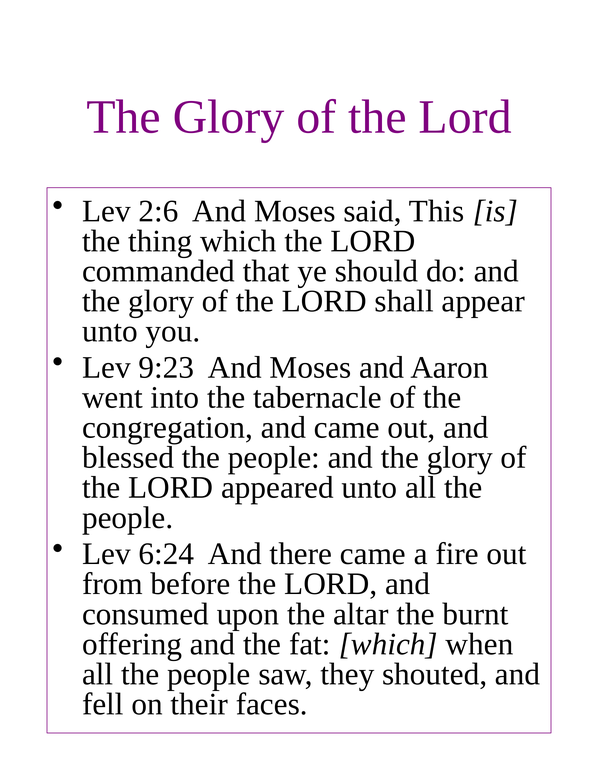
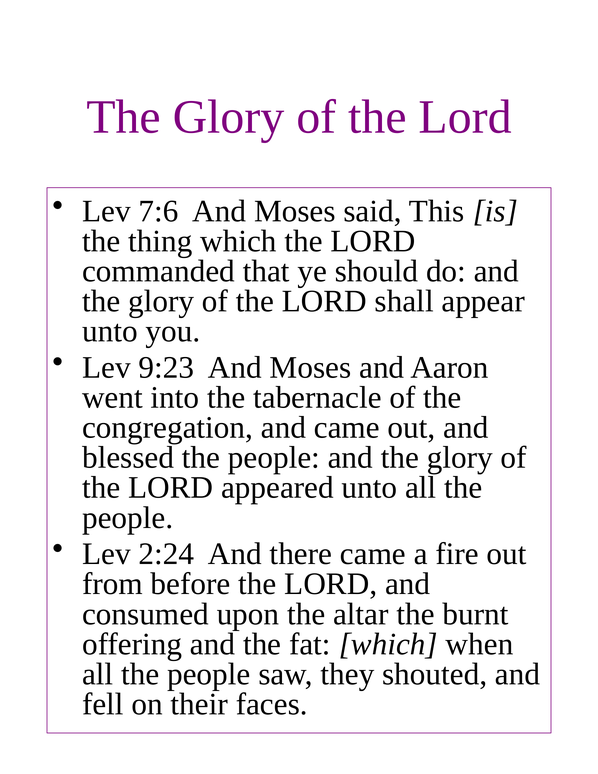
2:6: 2:6 -> 7:6
6:24: 6:24 -> 2:24
